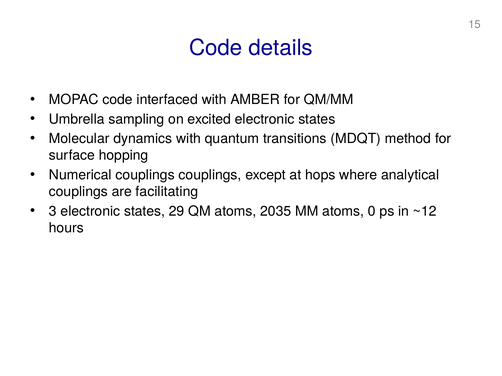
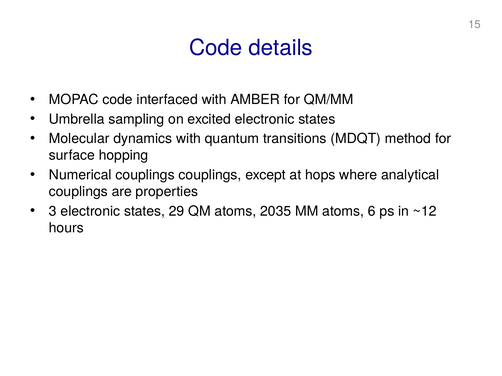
facilitating: facilitating -> properties
0: 0 -> 6
